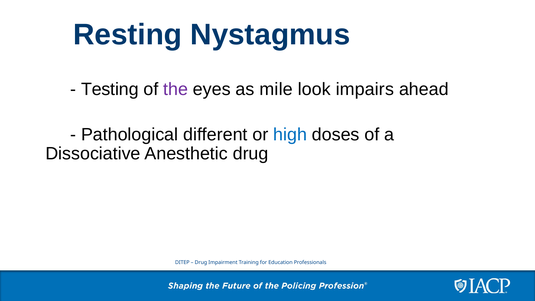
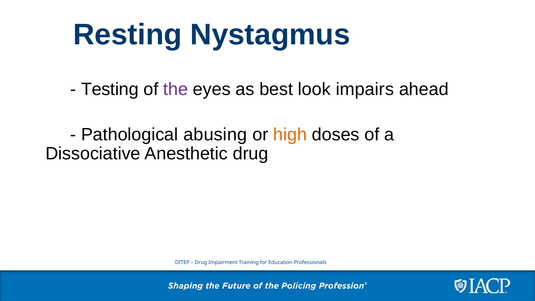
mile: mile -> best
different: different -> abusing
high colour: blue -> orange
